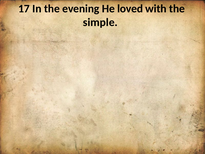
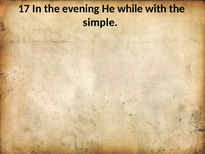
loved: loved -> while
